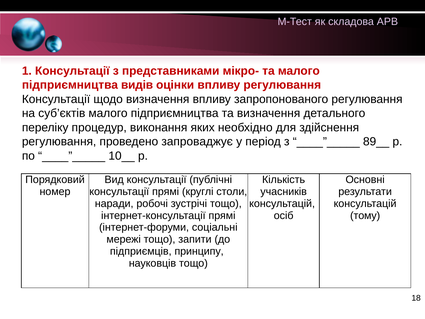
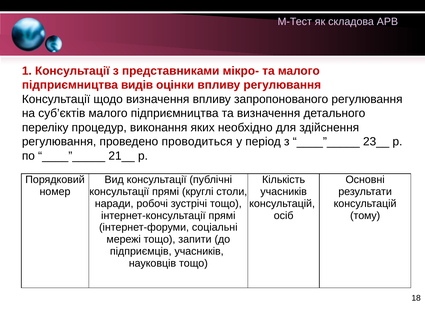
запроваджує: запроваджує -> проводиться
89__: 89__ -> 23__
10__: 10__ -> 21__
підприємців принципу: принципу -> учасників
